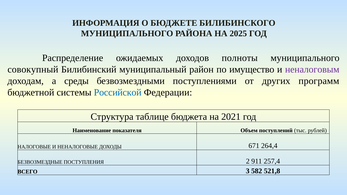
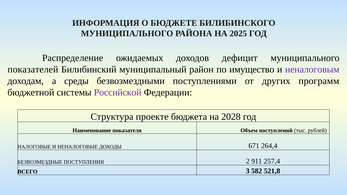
полноты: полноты -> дефицит
совокупный: совокупный -> показателей
Российской colour: blue -> purple
таблице: таблице -> проекте
2021: 2021 -> 2028
